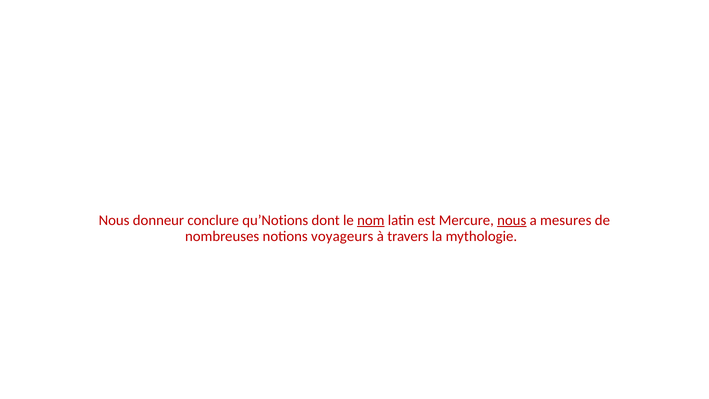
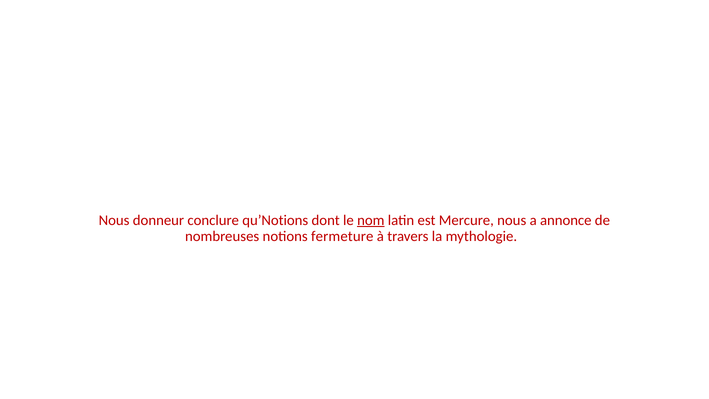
nous at (512, 220) underline: present -> none
mesures: mesures -> annonce
voyageurs: voyageurs -> fermeture
